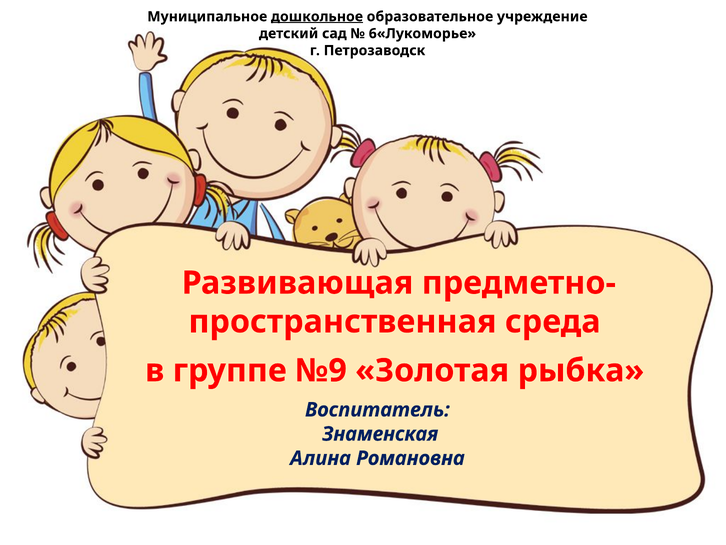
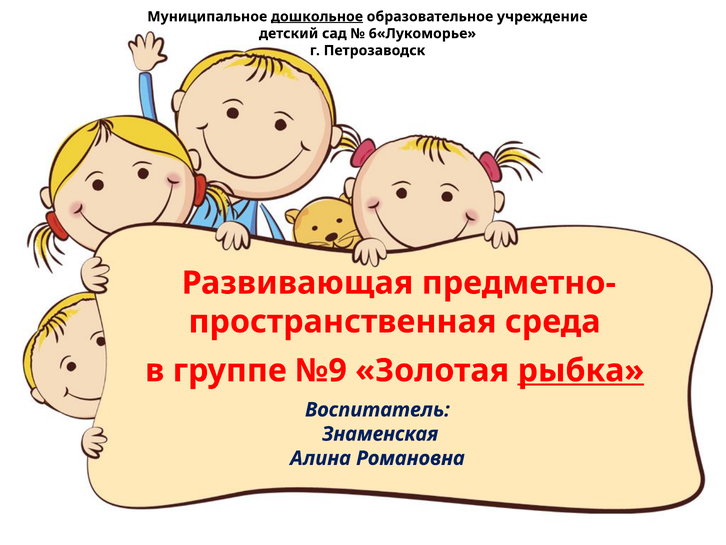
рыбка underline: none -> present
